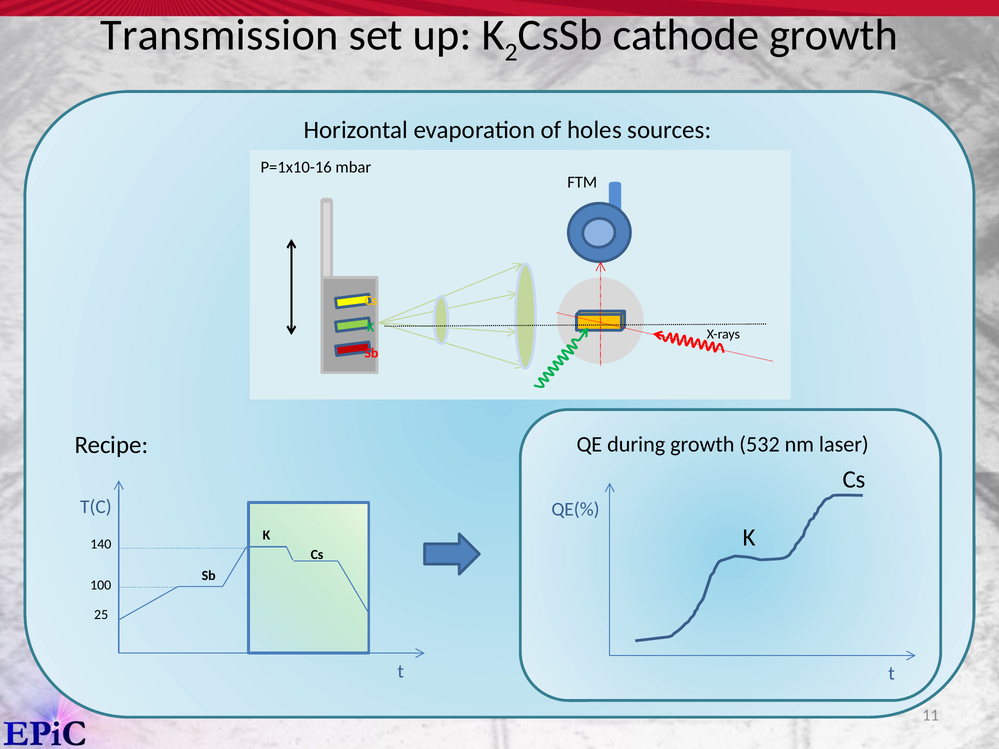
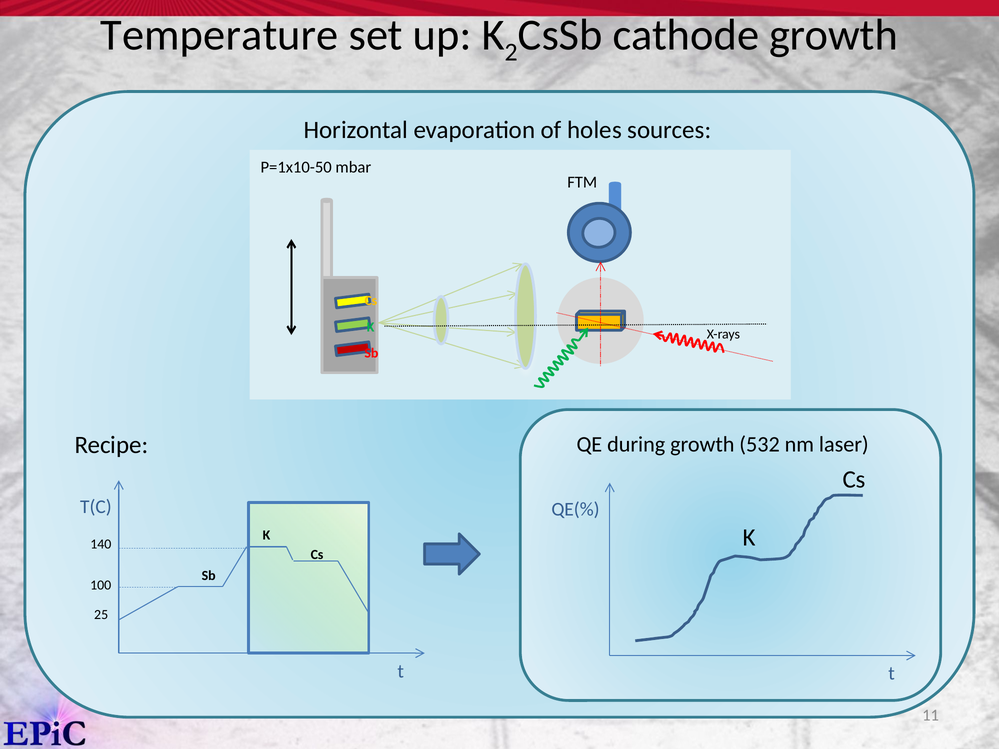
Transmission: Transmission -> Temperature
P=1x10-16: P=1x10-16 -> P=1x10-50
